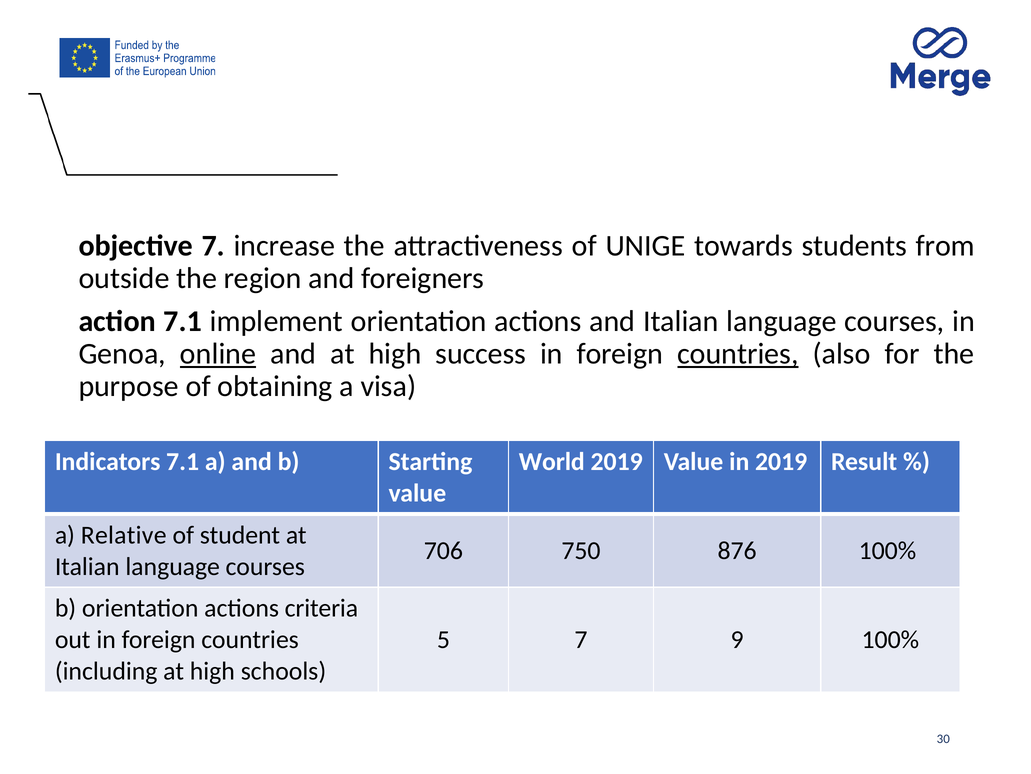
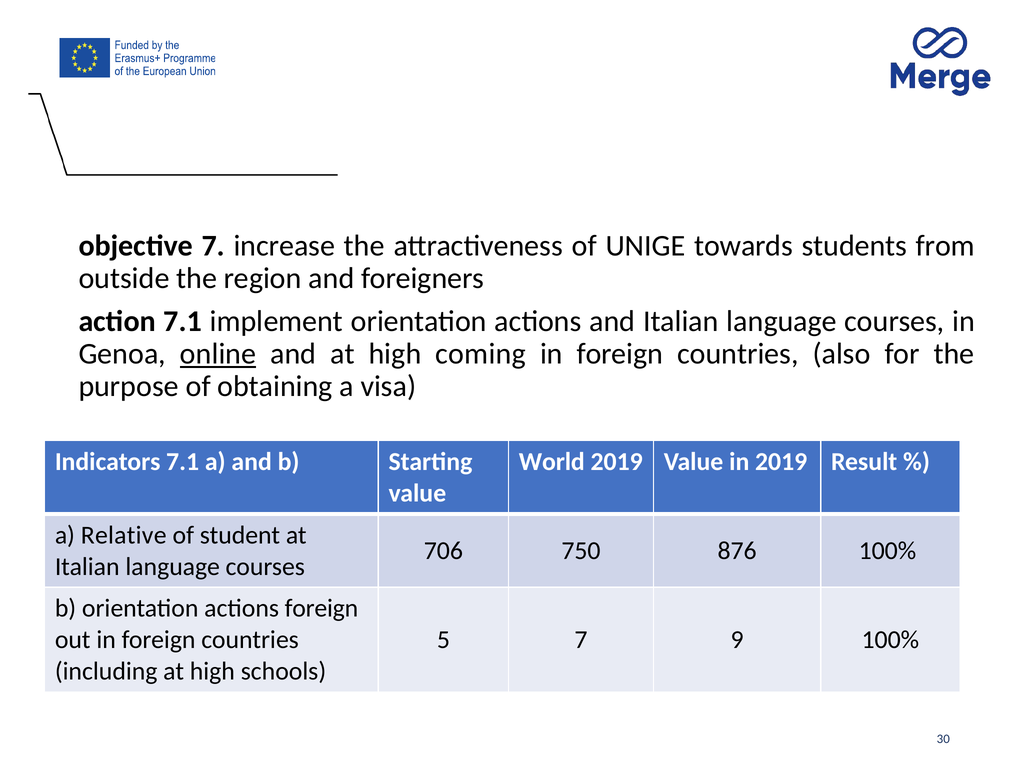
success: success -> coming
countries at (738, 354) underline: present -> none
actions criteria: criteria -> foreign
